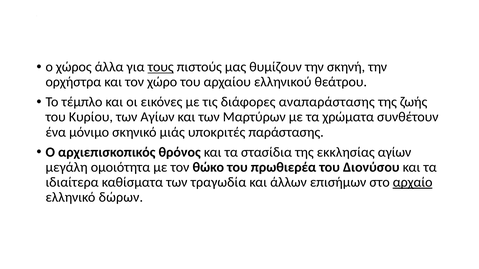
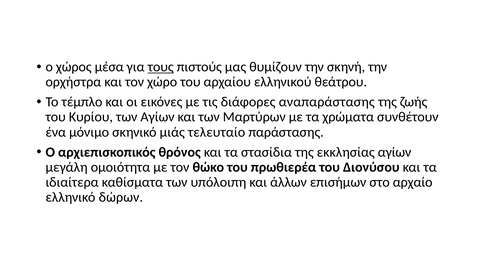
άλλα: άλλα -> μέσα
υποκριτές: υποκριτές -> τελευταίο
τραγωδία: τραγωδία -> υπόλοιπη
αρχαίο underline: present -> none
